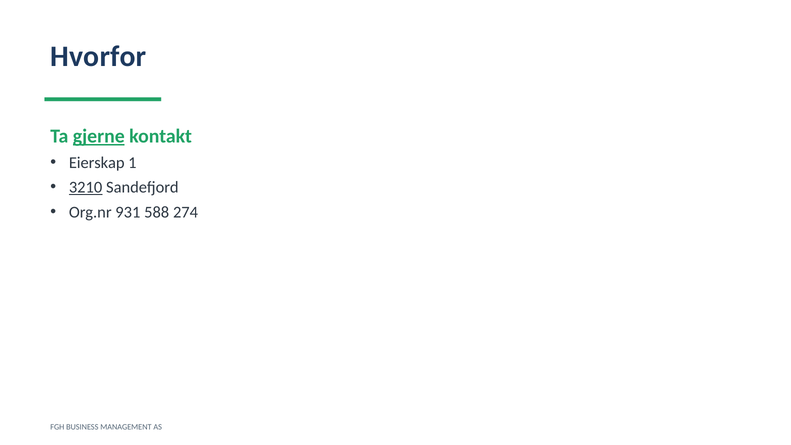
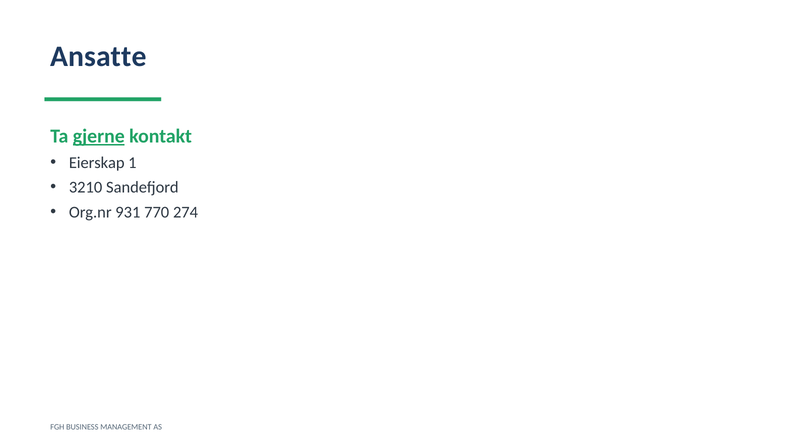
Hvorfor: Hvorfor -> Ansatte
3210 underline: present -> none
588: 588 -> 770
